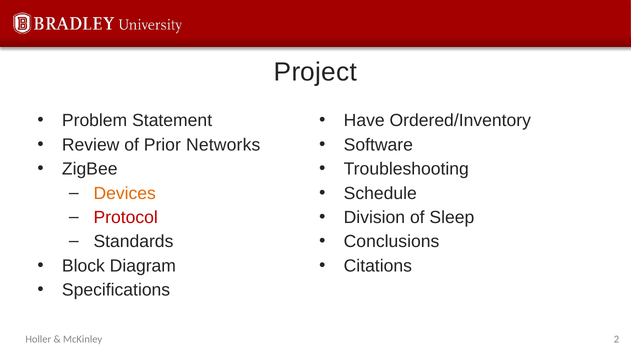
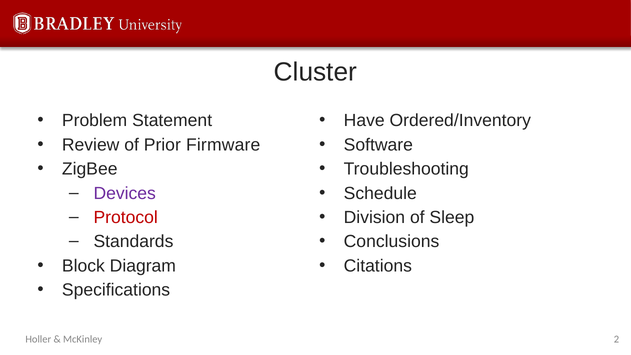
Project: Project -> Cluster
Networks: Networks -> Firmware
Devices colour: orange -> purple
